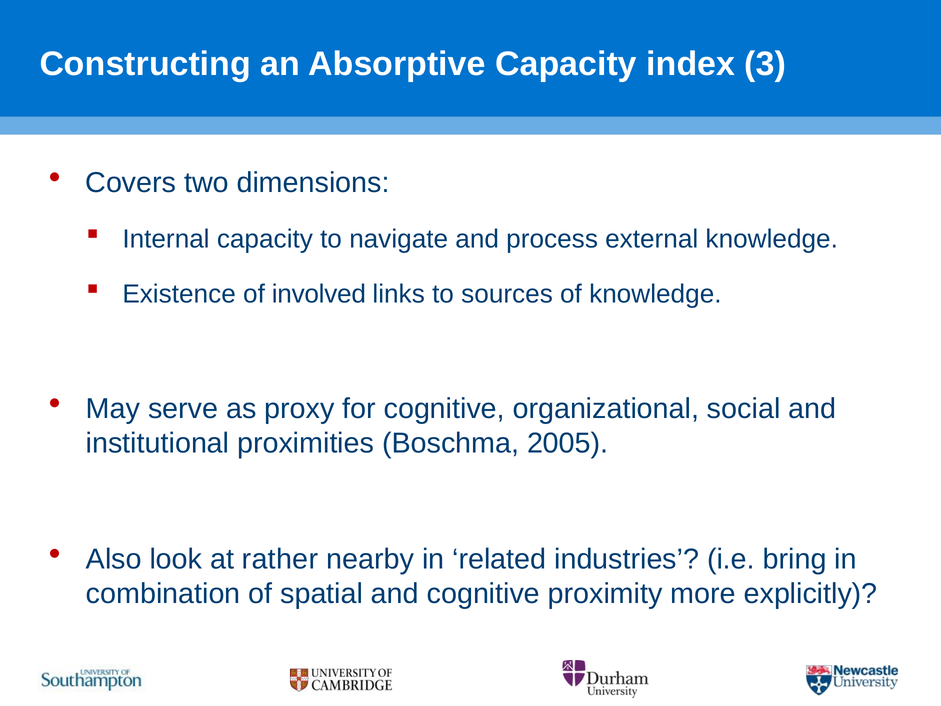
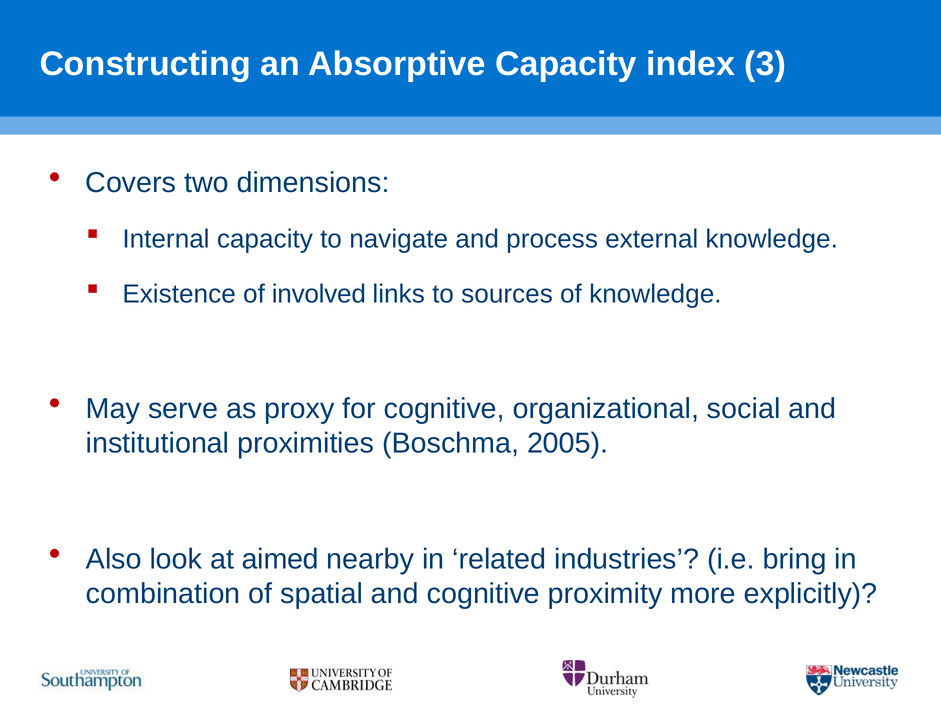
rather: rather -> aimed
